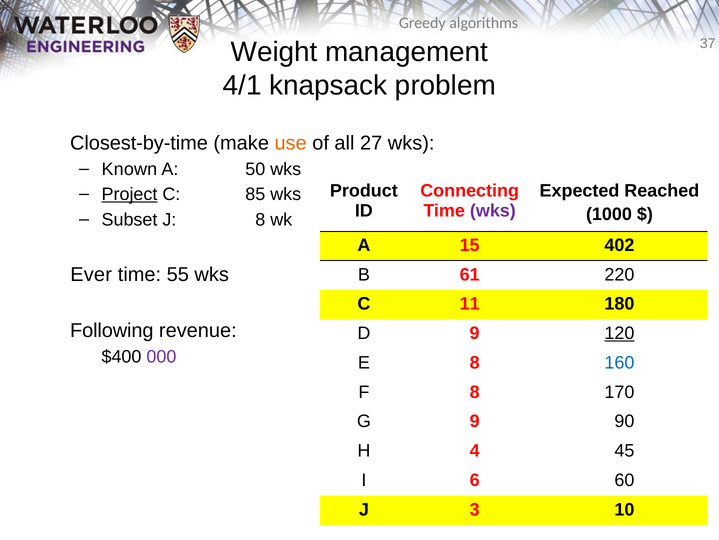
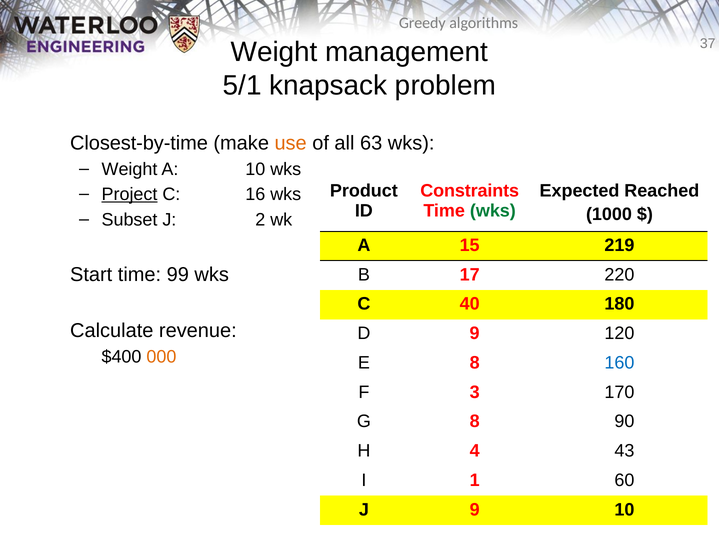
4/1: 4/1 -> 5/1
27: 27 -> 63
Known at (129, 169): Known -> Weight
A 50: 50 -> 10
Connecting: Connecting -> Constraints
85: 85 -> 16
wks at (493, 210) colour: purple -> green
J 8: 8 -> 2
402: 402 -> 219
Ever: Ever -> Start
55: 55 -> 99
61: 61 -> 17
11: 11 -> 40
Following: Following -> Calculate
120 underline: present -> none
000 colour: purple -> orange
F 8: 8 -> 3
G 9: 9 -> 8
45: 45 -> 43
6: 6 -> 1
J 3: 3 -> 9
